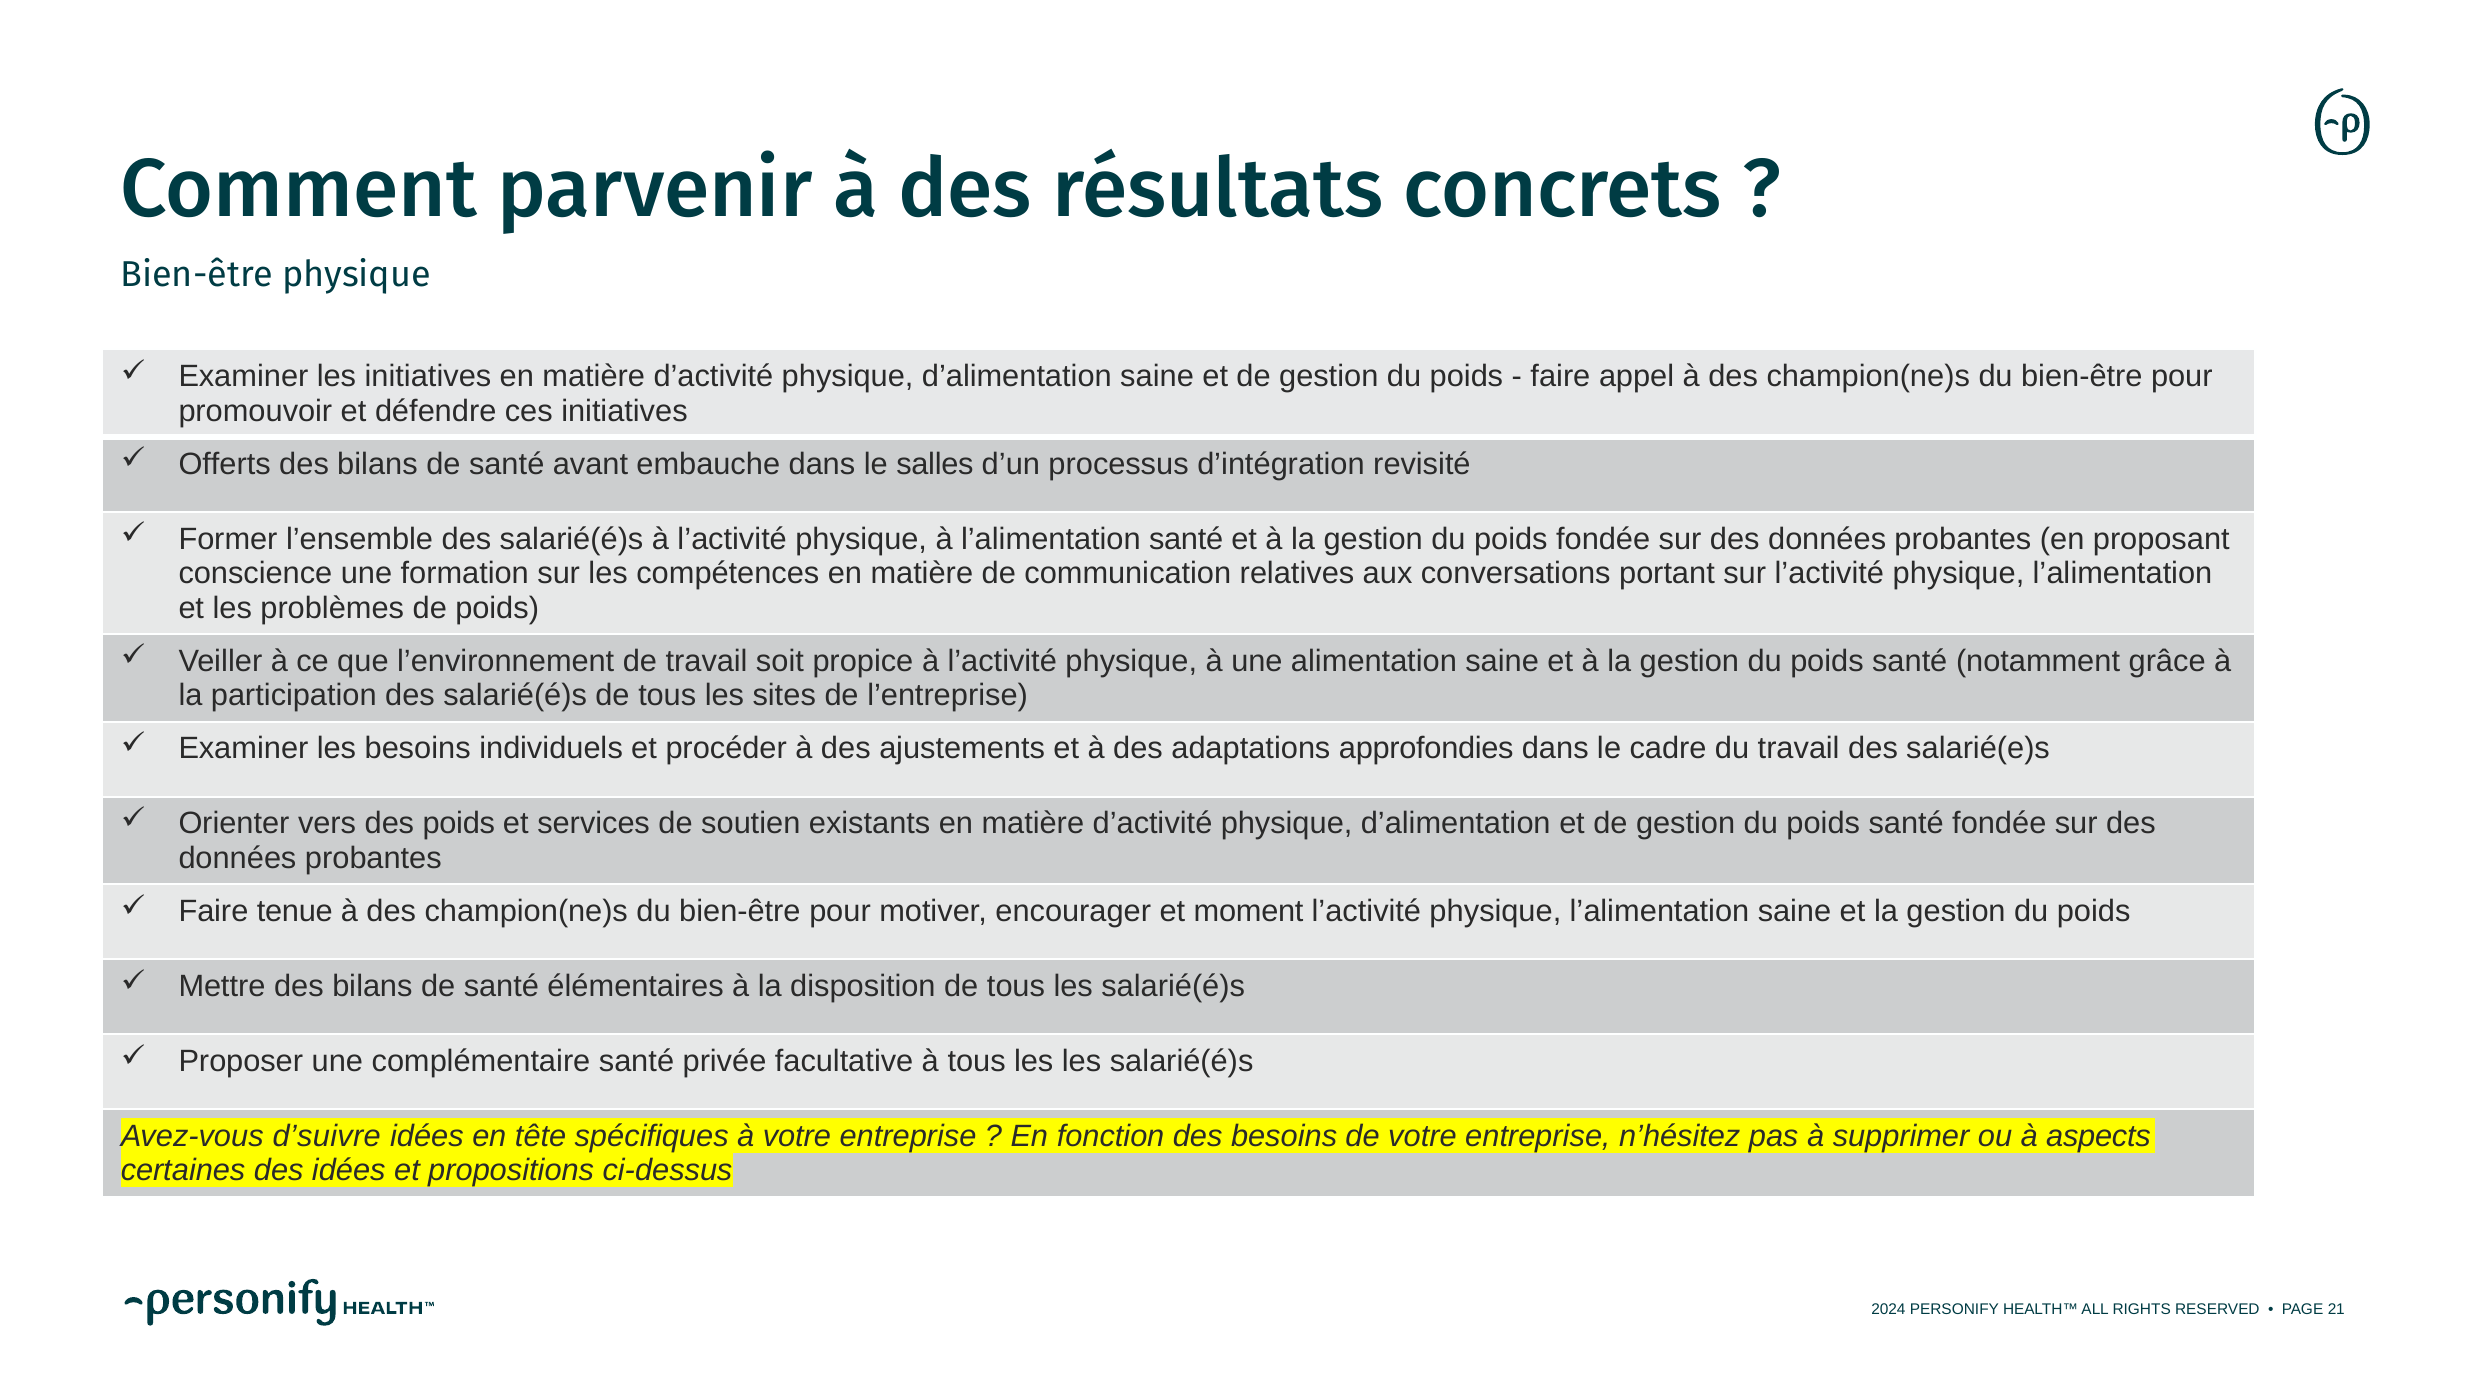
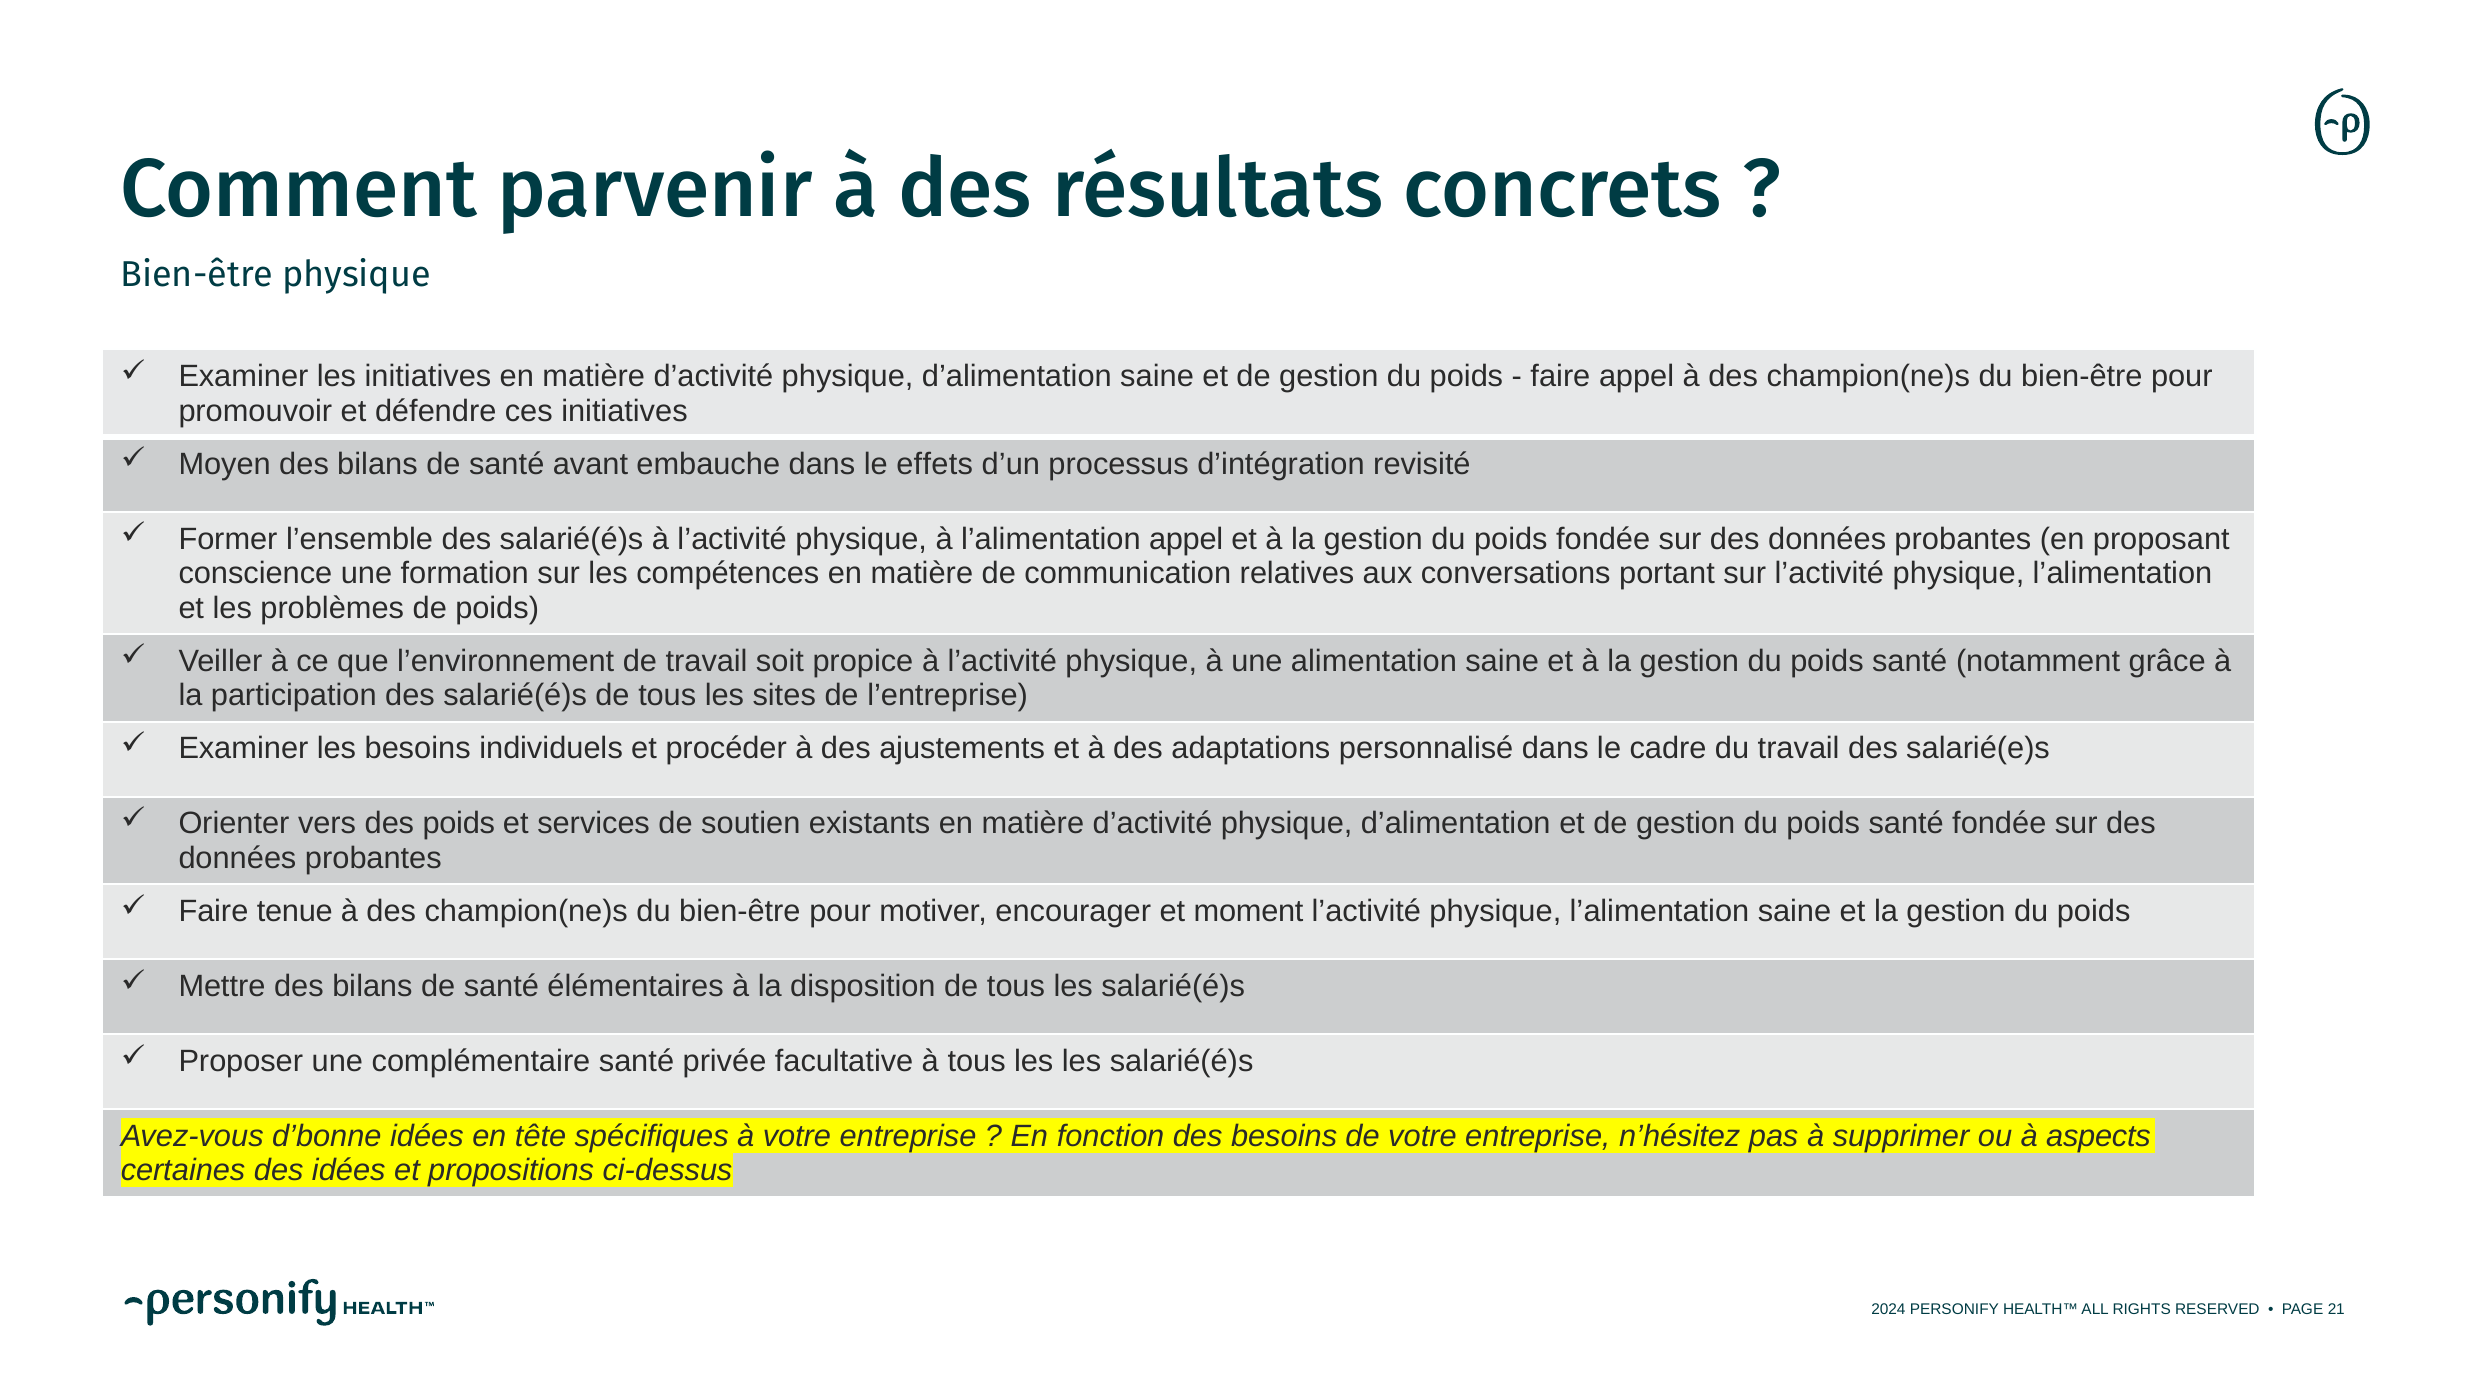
Offerts: Offerts -> Moyen
salles: salles -> effets
l’alimentation santé: santé -> appel
approfondies: approfondies -> personnalisé
d’suivre: d’suivre -> d’bonne
